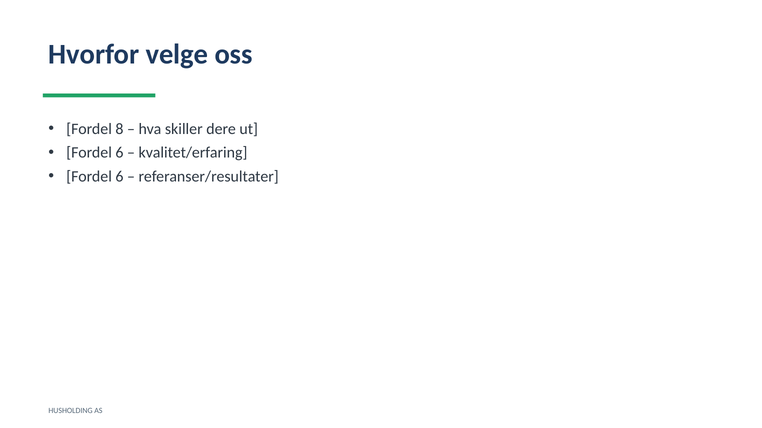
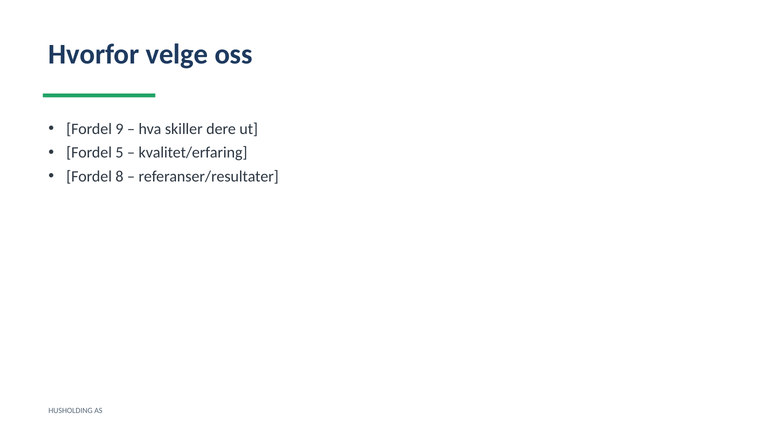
8: 8 -> 9
6 at (119, 153): 6 -> 5
6 at (119, 177): 6 -> 8
